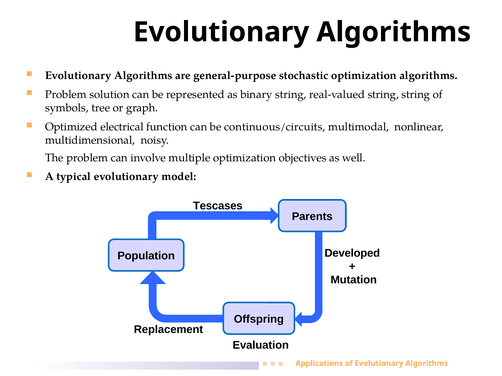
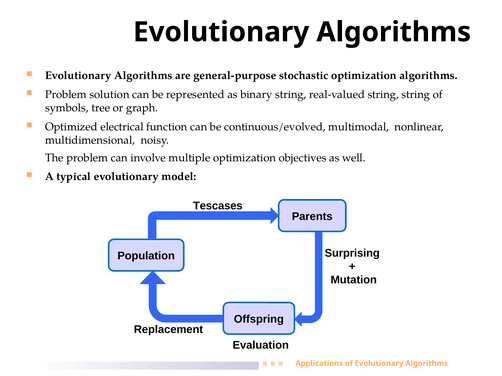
continuous/circuits: continuous/circuits -> continuous/evolved
Developed: Developed -> Surprising
